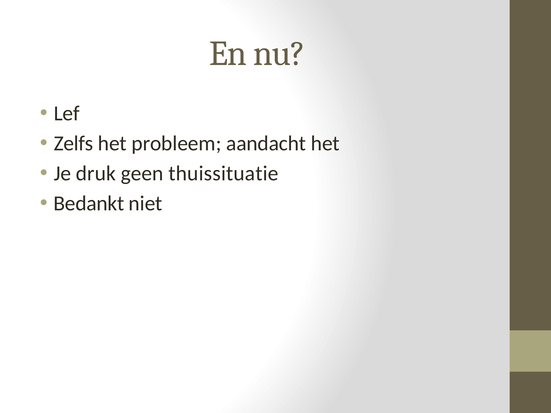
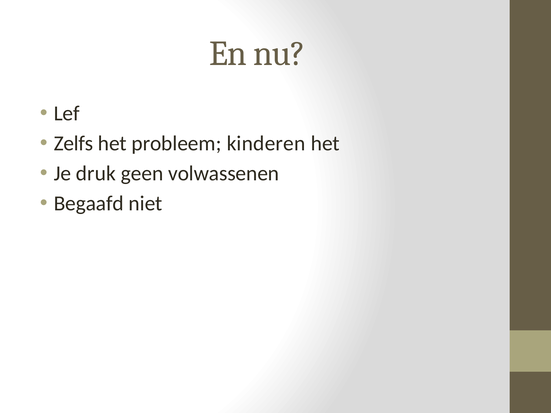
aandacht: aandacht -> kinderen
thuissituatie: thuissituatie -> volwassenen
Bedankt: Bedankt -> Begaafd
